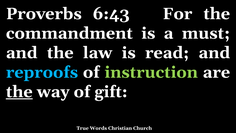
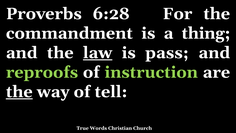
6:43: 6:43 -> 6:28
must: must -> thing
law underline: none -> present
read: read -> pass
reproofs colour: light blue -> light green
gift: gift -> tell
